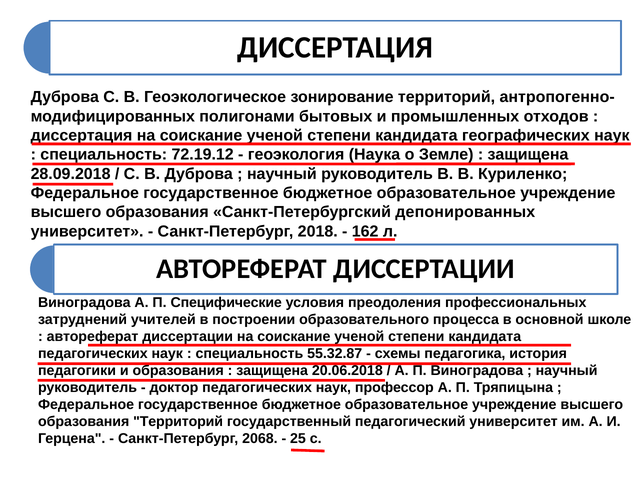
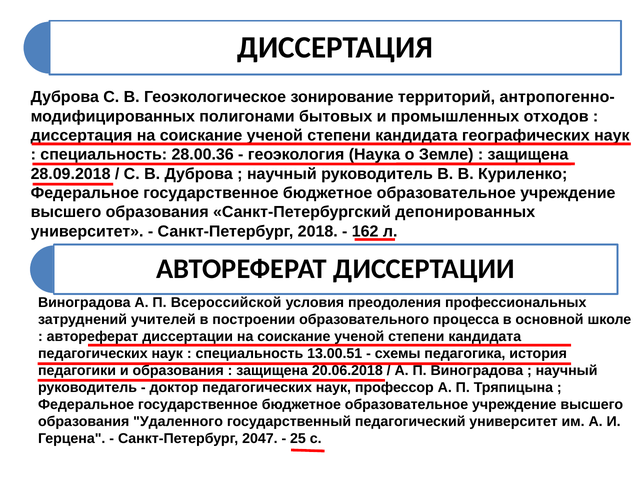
72.19.12: 72.19.12 -> 28.00.36
Специфические: Специфические -> Всероссийской
55.32.87: 55.32.87 -> 13.00.51
образования Территорий: Территорий -> Удаленного
2068: 2068 -> 2047
